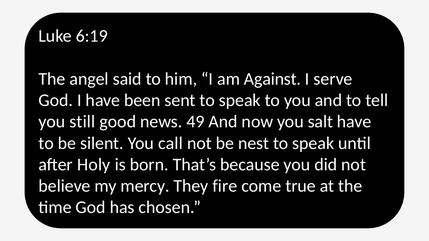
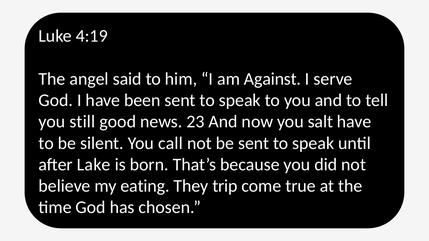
6:19: 6:19 -> 4:19
49: 49 -> 23
be nest: nest -> sent
Holy: Holy -> Lake
mercy: mercy -> eating
fire: fire -> trip
